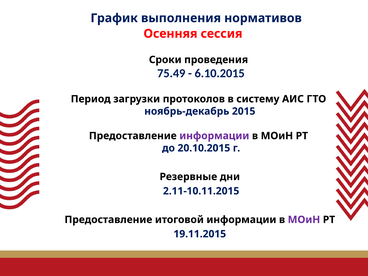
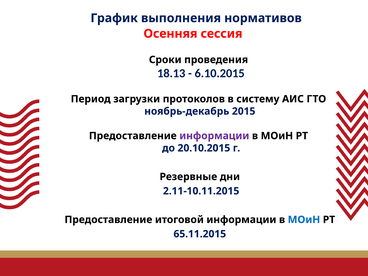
75.49: 75.49 -> 18.13
МОиН at (304, 220) colour: purple -> blue
19.11.2015: 19.11.2015 -> 65.11.2015
